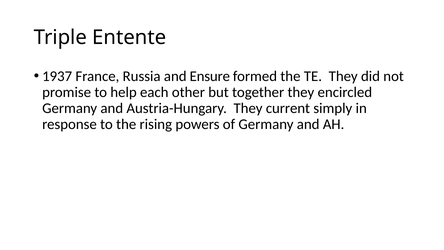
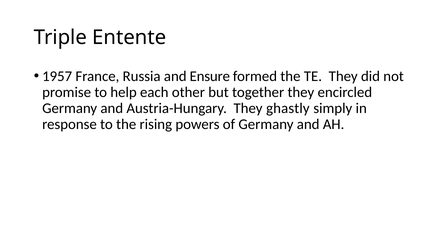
1937: 1937 -> 1957
current: current -> ghastly
